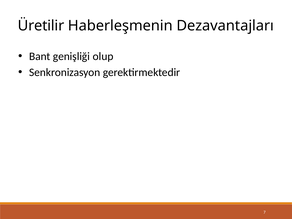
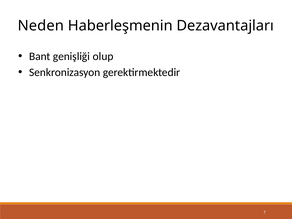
Üretilir: Üretilir -> Neden
